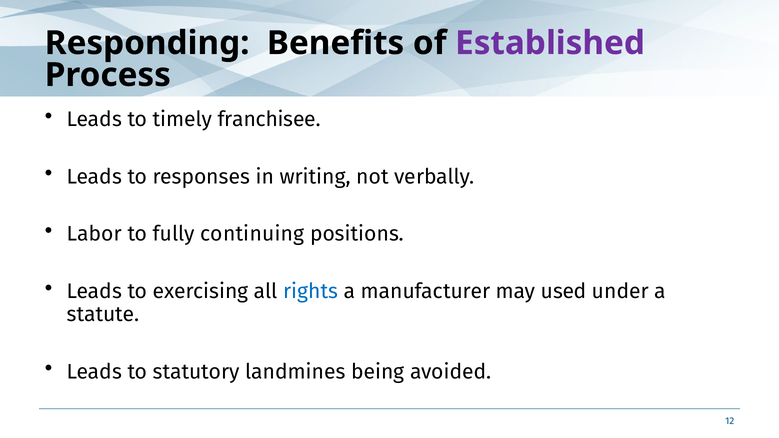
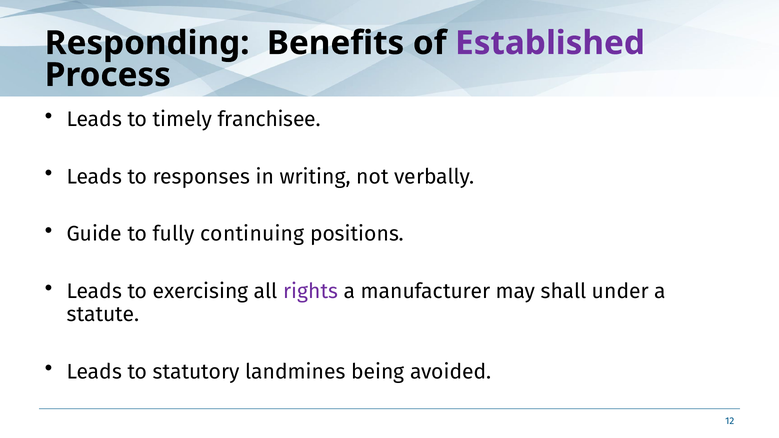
Labor: Labor -> Guide
rights colour: blue -> purple
used: used -> shall
